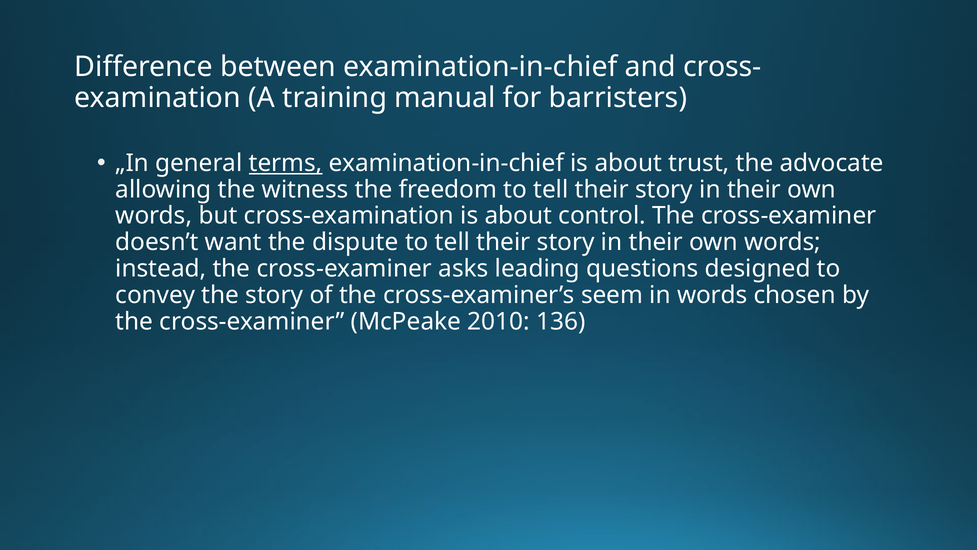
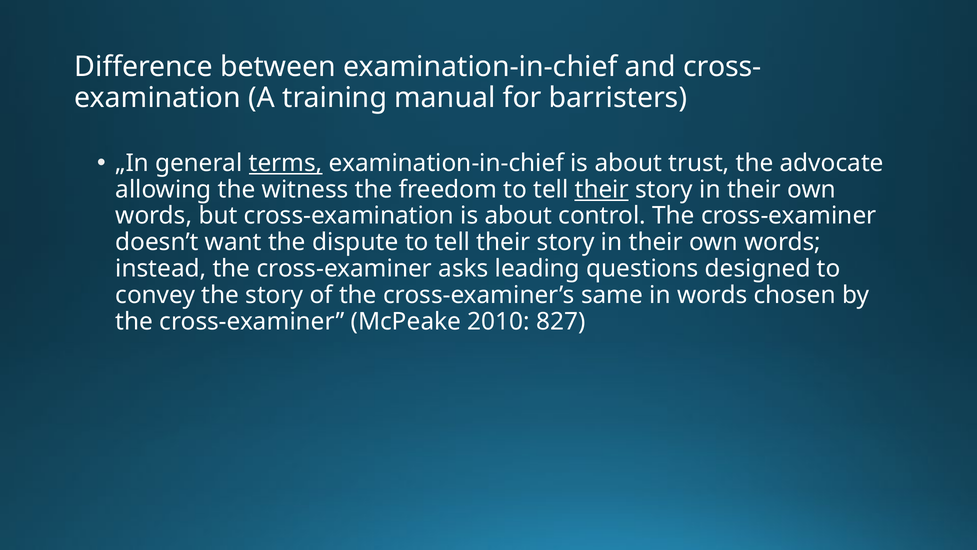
their at (602, 189) underline: none -> present
seem: seem -> same
136: 136 -> 827
